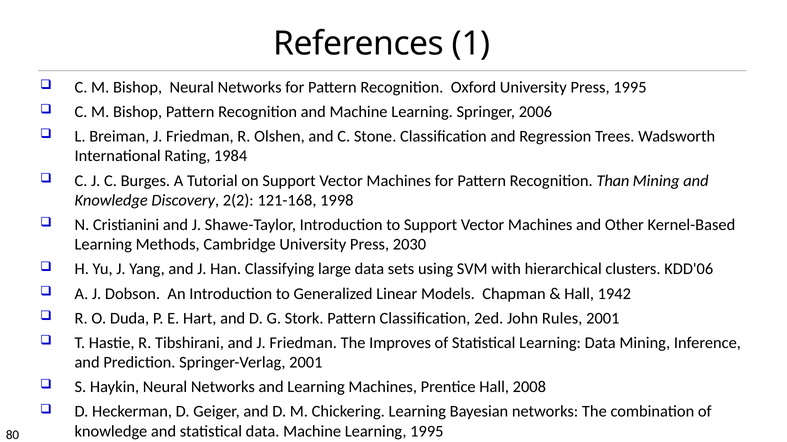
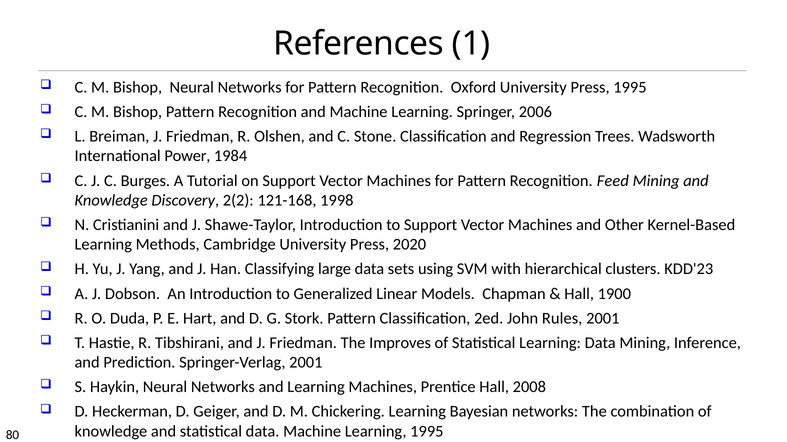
Rating: Rating -> Power
Than: Than -> Feed
2030: 2030 -> 2020
KDD'06: KDD'06 -> KDD'23
1942: 1942 -> 1900
